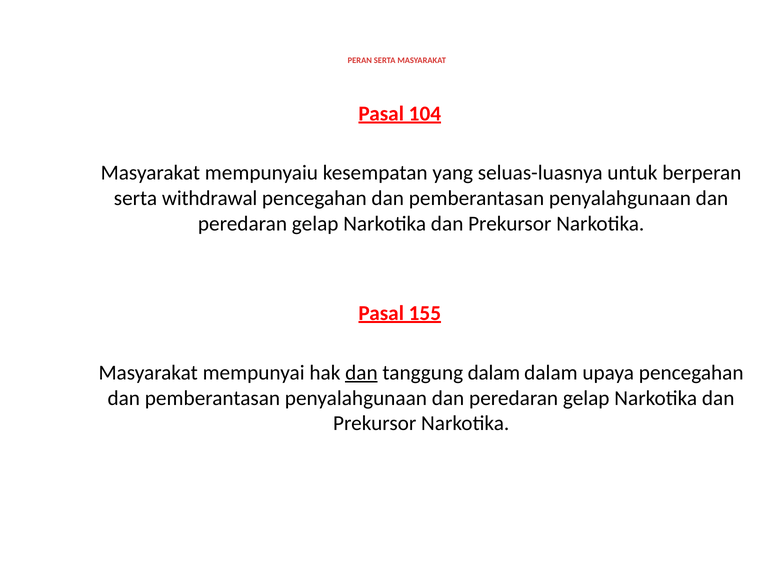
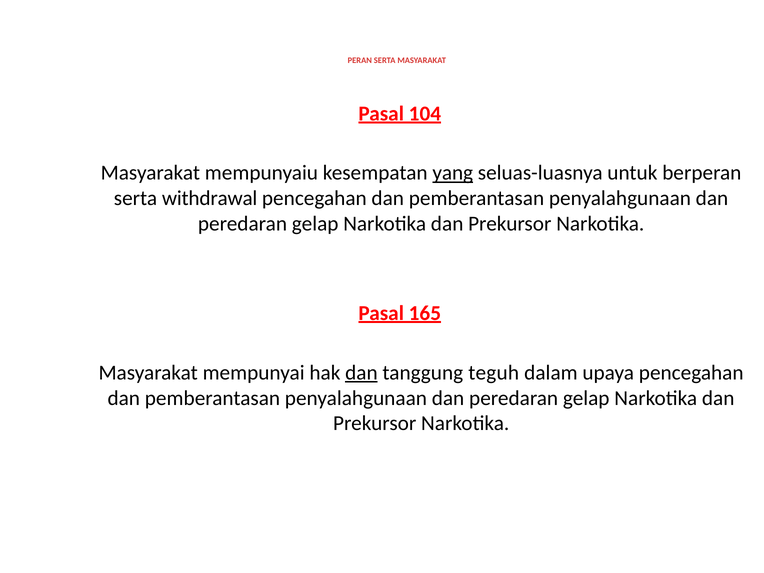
yang underline: none -> present
155: 155 -> 165
tanggung dalam: dalam -> teguh
